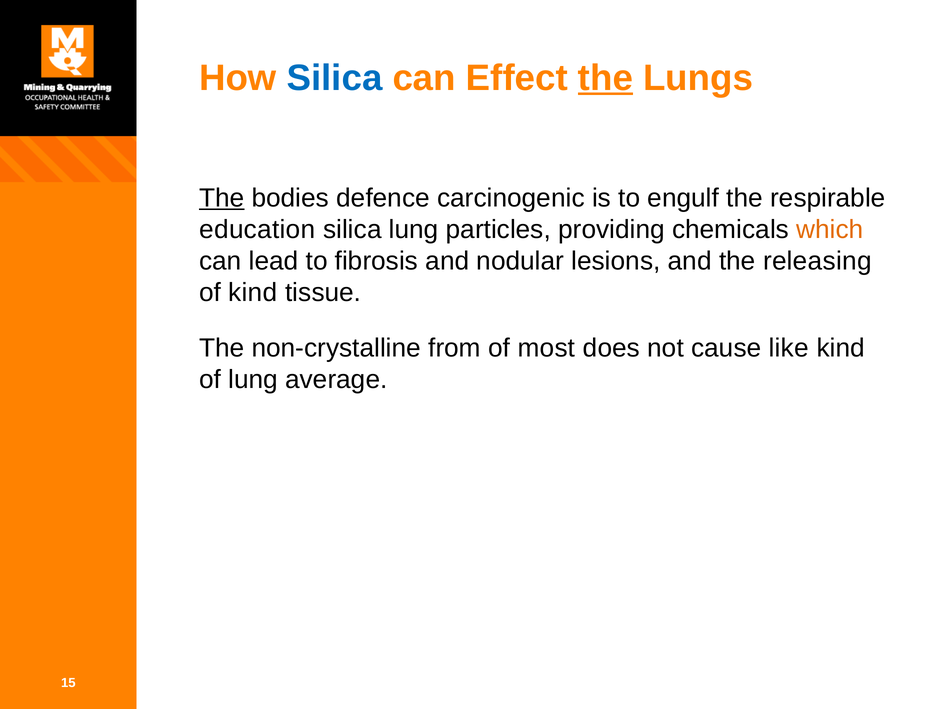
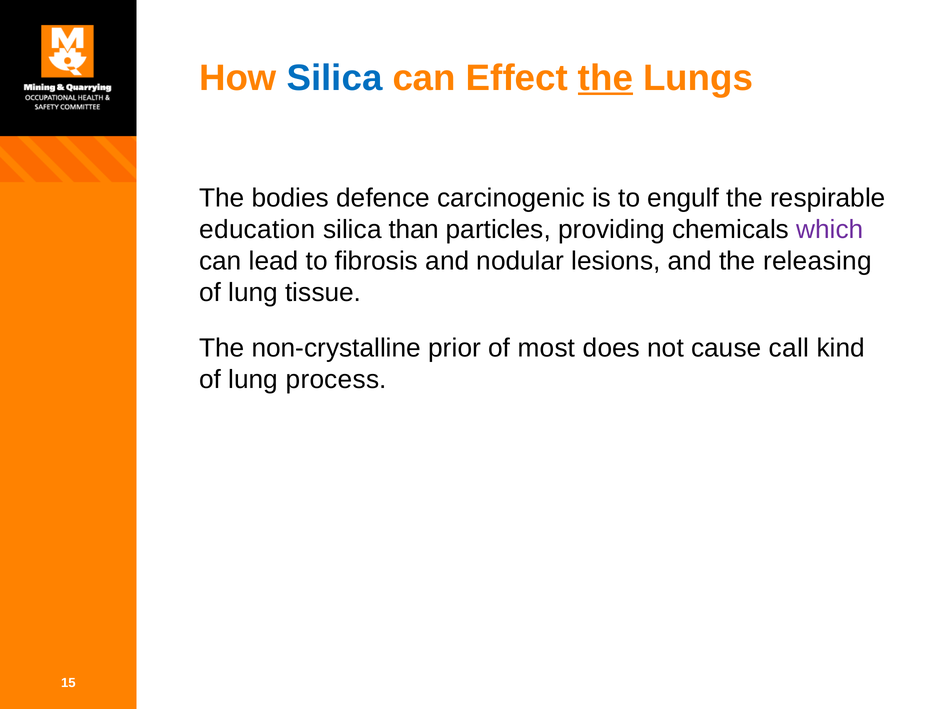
The at (222, 198) underline: present -> none
silica lung: lung -> than
which colour: orange -> purple
kind at (253, 293): kind -> lung
from: from -> prior
like: like -> call
average: average -> process
